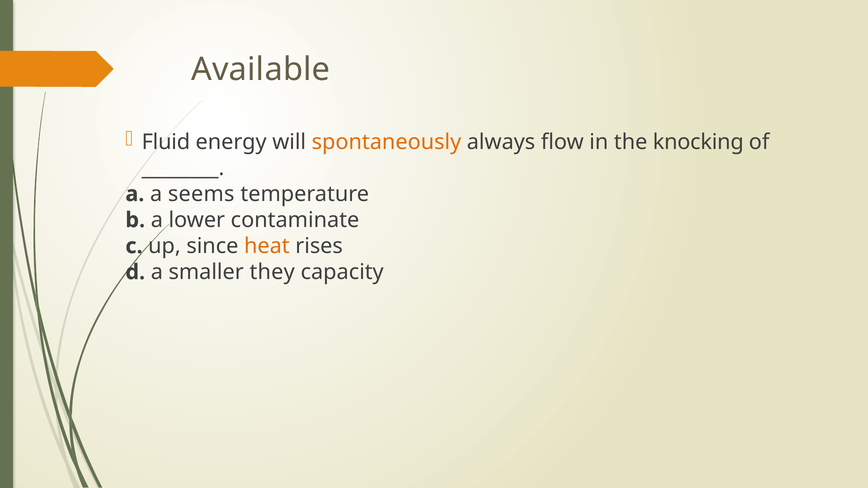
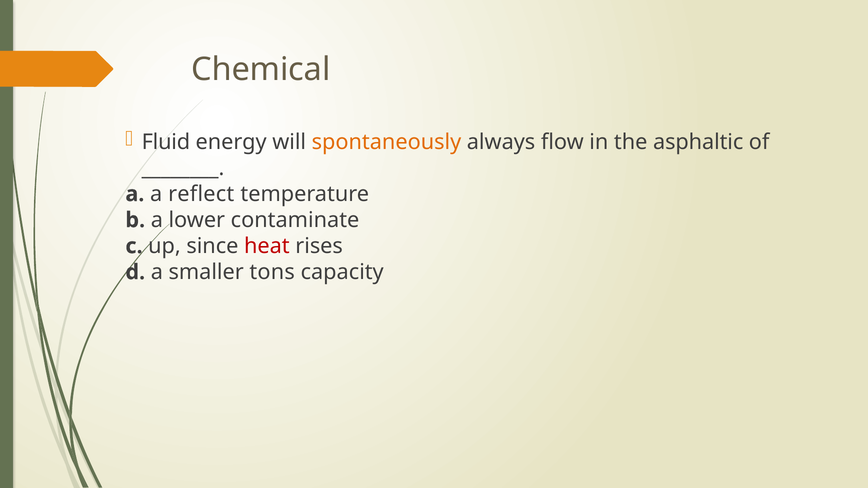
Available: Available -> Chemical
knocking: knocking -> asphaltic
seems: seems -> reflect
heat colour: orange -> red
they: they -> tons
